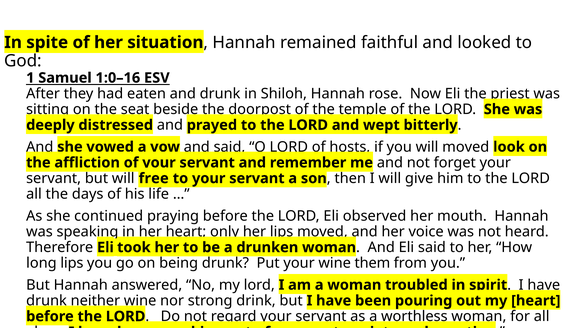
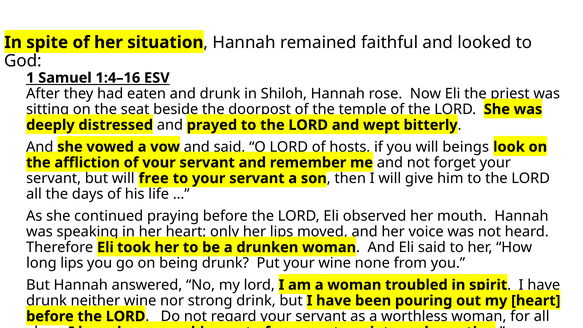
1:0–16: 1:0–16 -> 1:4–16
will moved: moved -> beings
them: them -> none
